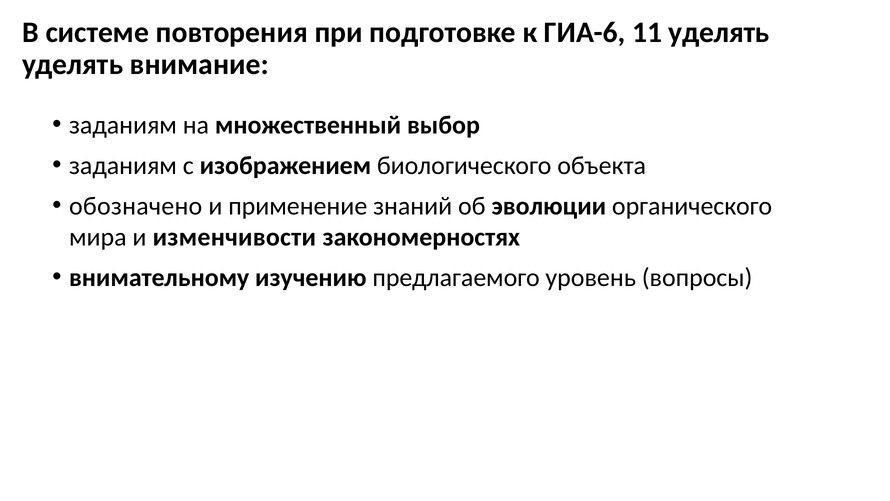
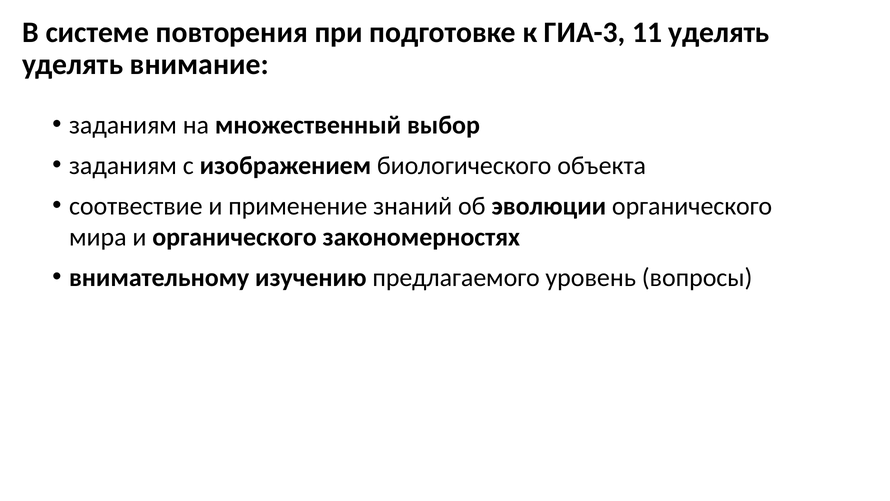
ГИА-6: ГИА-6 -> ГИА-3
обозначено: обозначено -> соотвествие
и изменчивости: изменчивости -> органического
